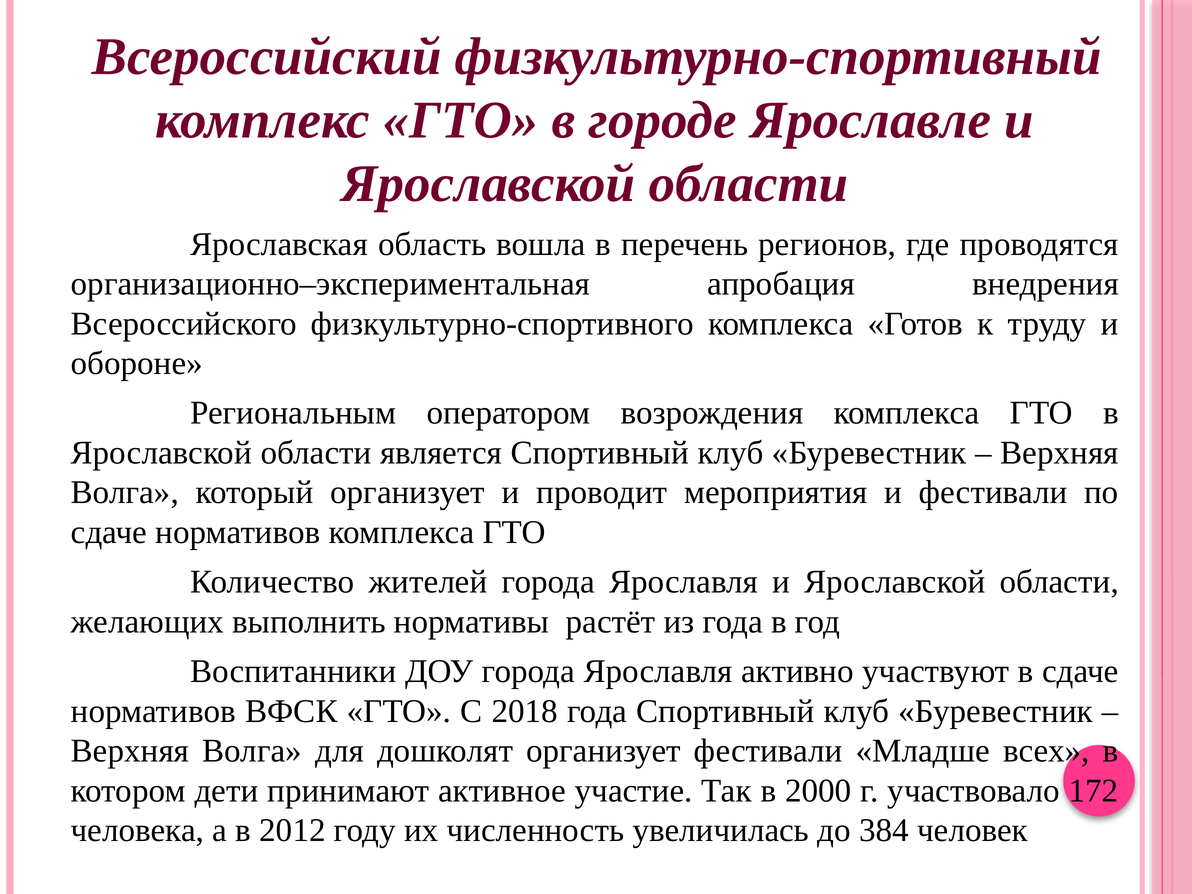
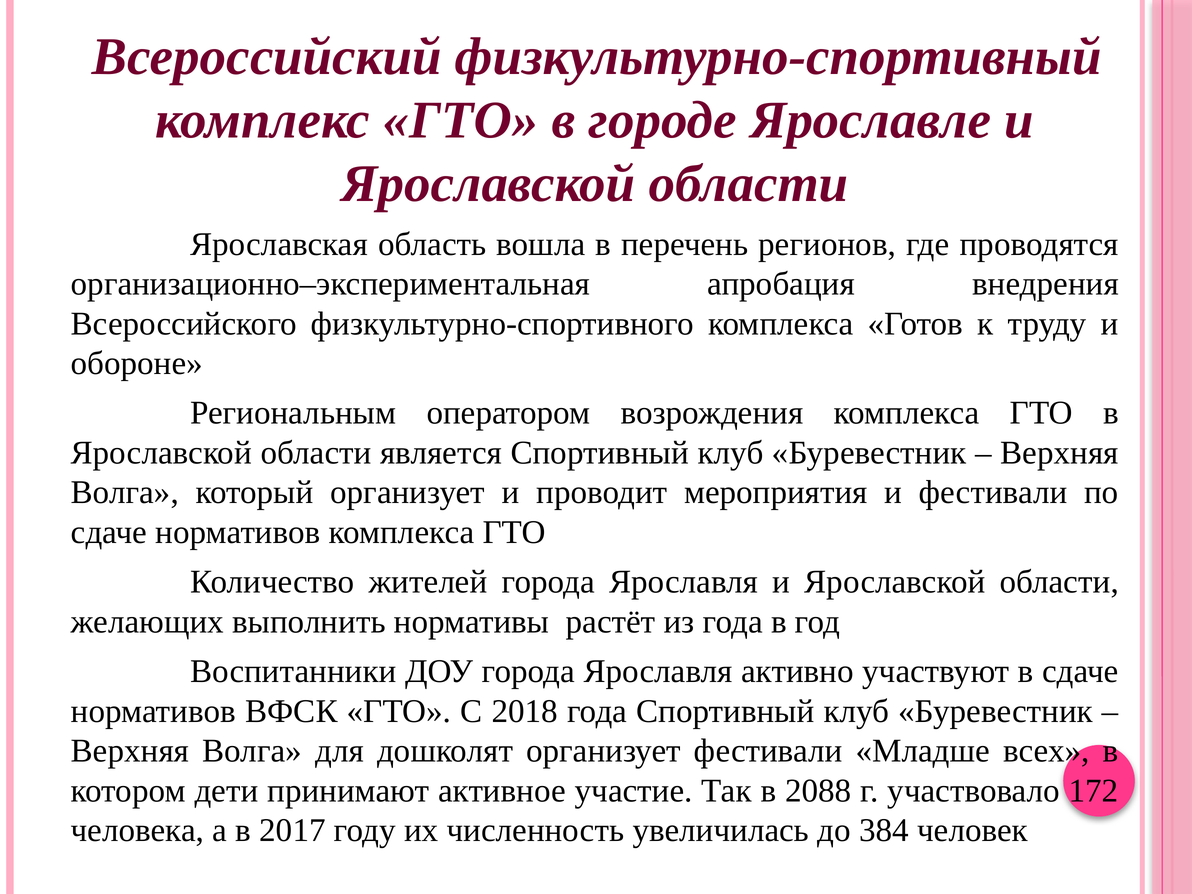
2000: 2000 -> 2088
2012: 2012 -> 2017
